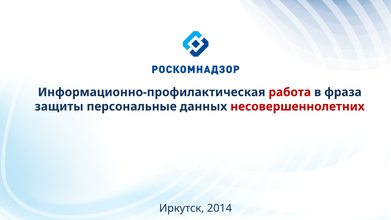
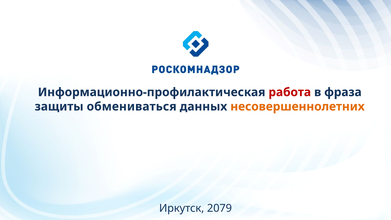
персональные: персональные -> обмениваться
несовершеннолетних colour: red -> orange
2014: 2014 -> 2079
